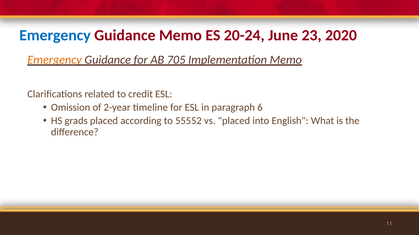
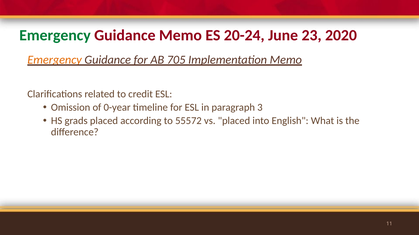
Emergency at (55, 35) colour: blue -> green
2-year: 2-year -> 0-year
6: 6 -> 3
55552: 55552 -> 55572
